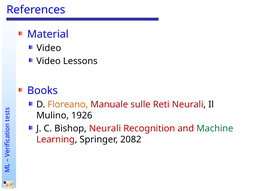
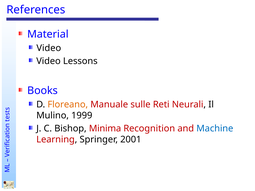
1926: 1926 -> 1999
Bishop Neurali: Neurali -> Minima
Machine colour: green -> blue
2082: 2082 -> 2001
